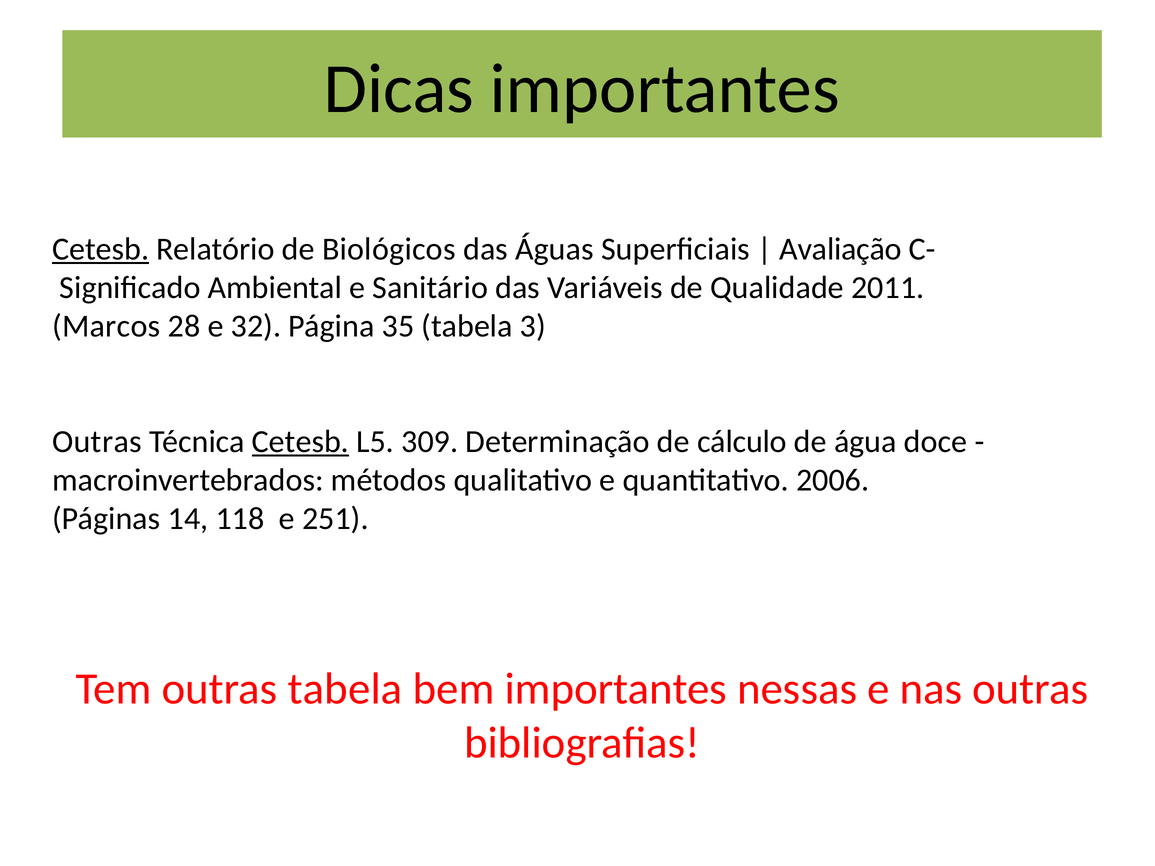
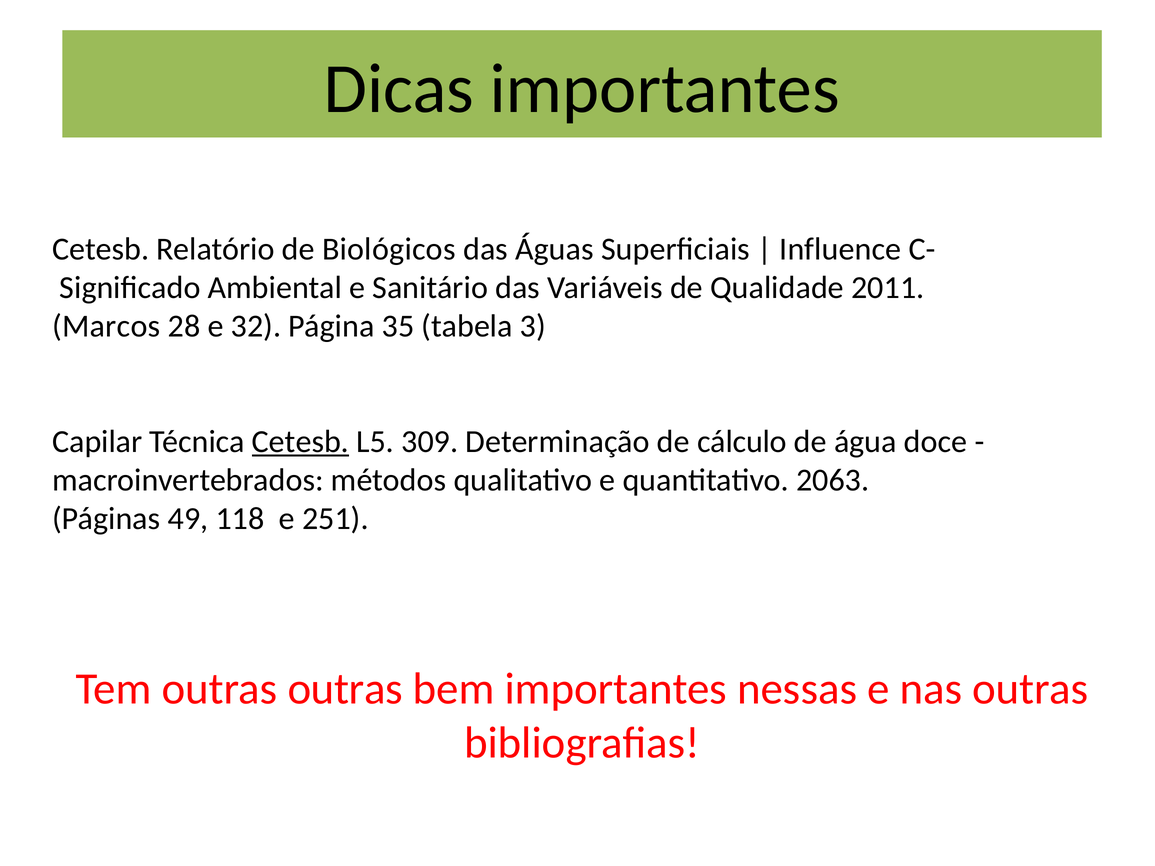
Cetesb at (101, 249) underline: present -> none
Avaliação: Avaliação -> Influence
Outras at (97, 442): Outras -> Capilar
2006: 2006 -> 2063
14: 14 -> 49
outras tabela: tabela -> outras
